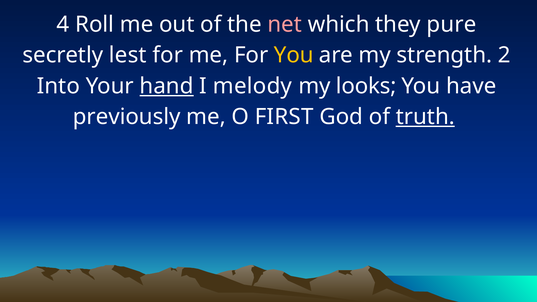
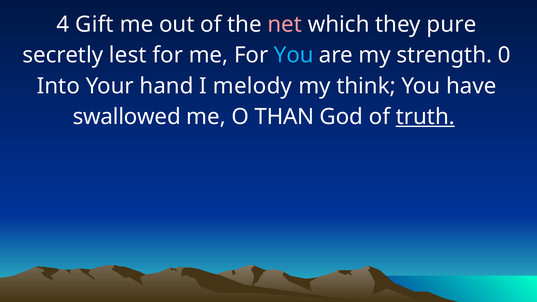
Roll: Roll -> Gift
You at (294, 55) colour: yellow -> light blue
2: 2 -> 0
hand underline: present -> none
looks: looks -> think
previously: previously -> swallowed
FIRST: FIRST -> THAN
